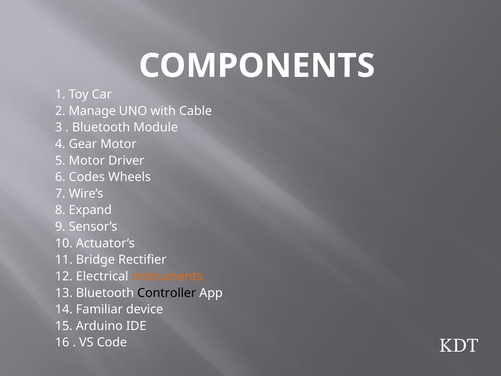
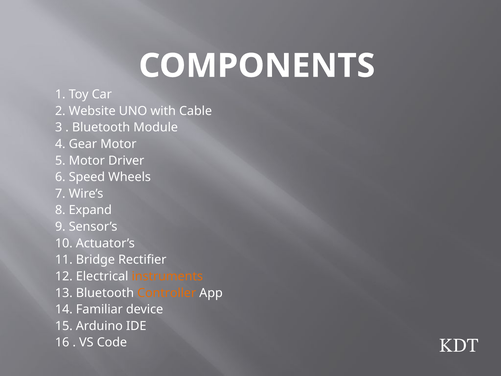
Manage: Manage -> Website
Codes: Codes -> Speed
Controller colour: black -> orange
